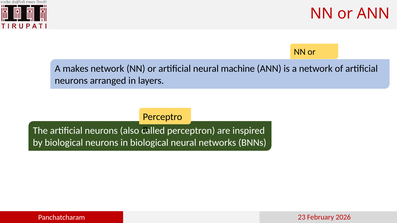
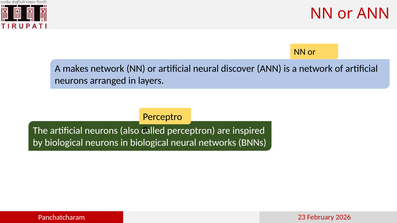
machine: machine -> discover
